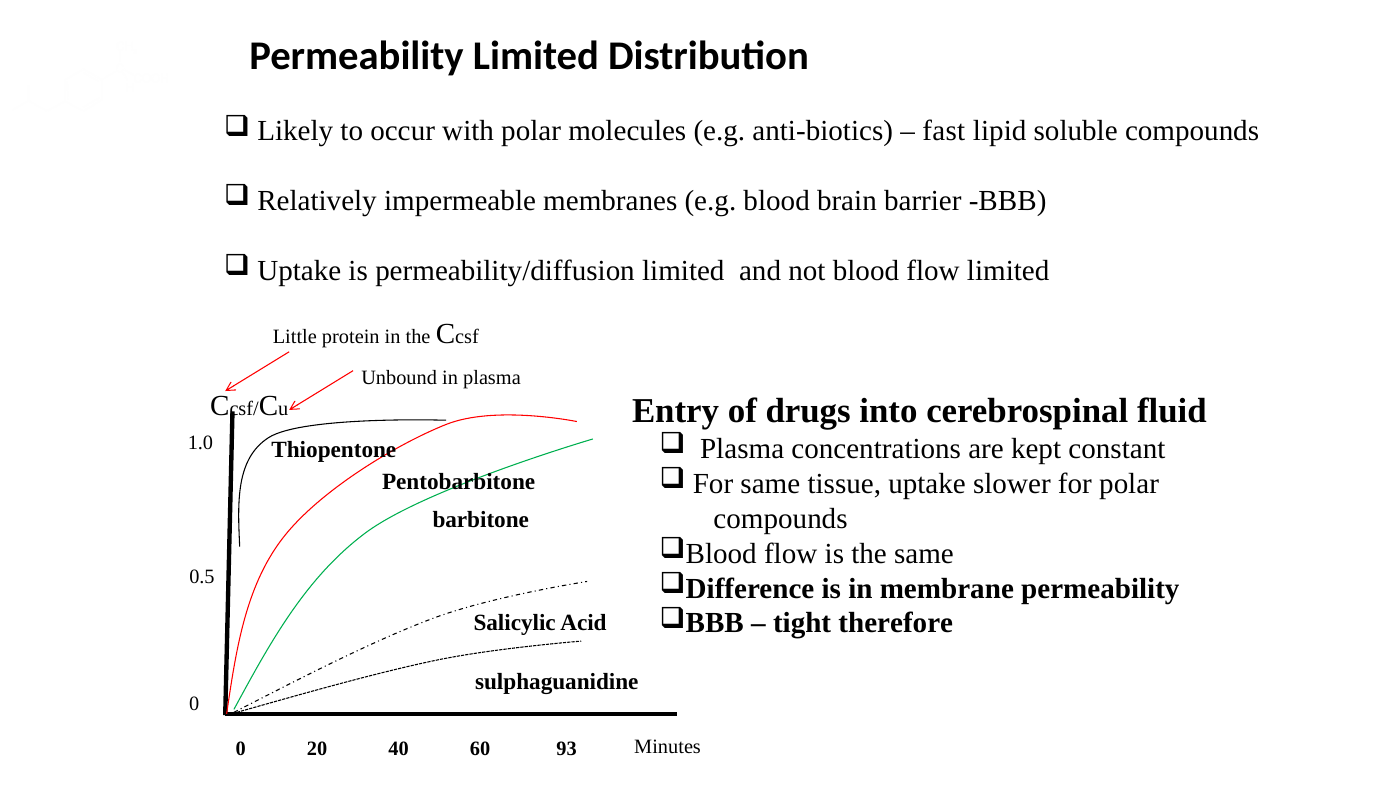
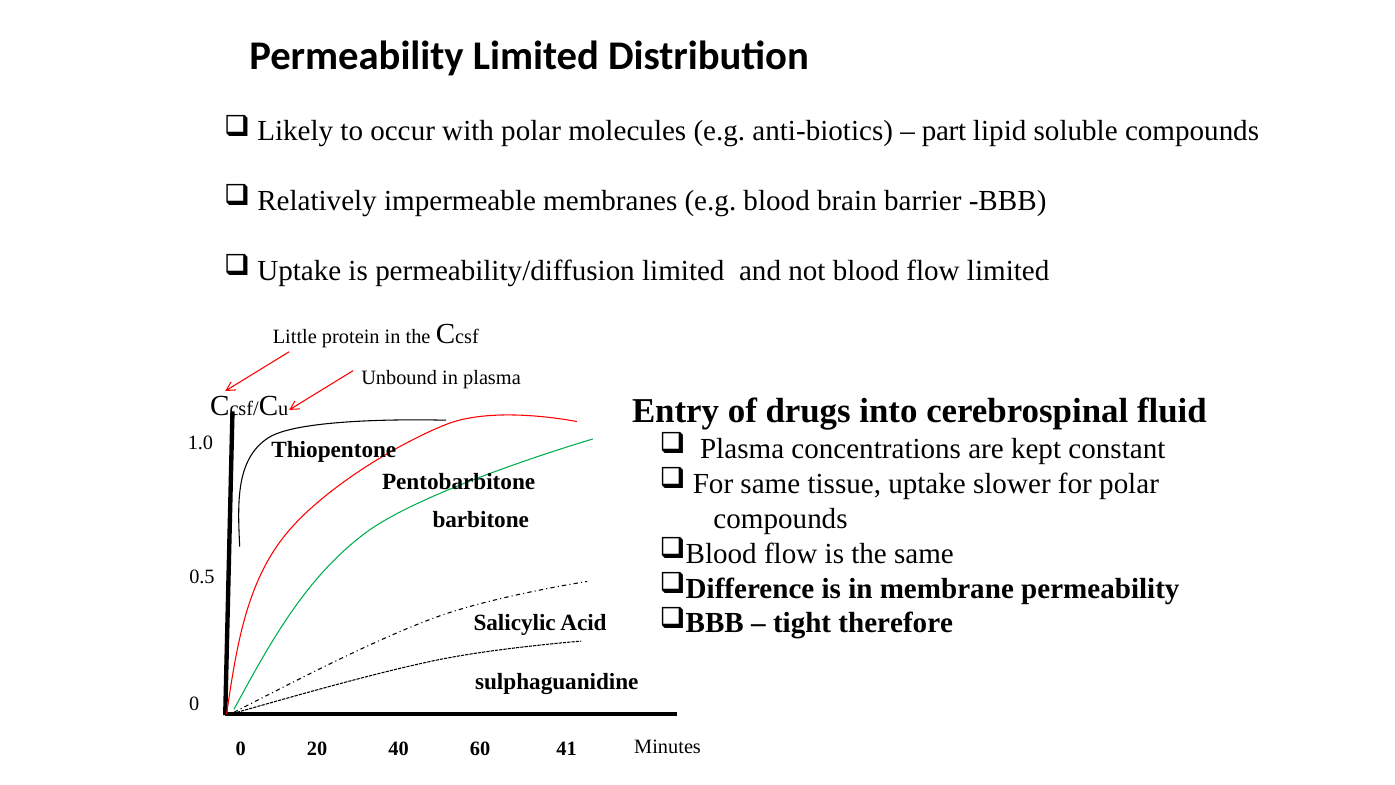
fast: fast -> part
93: 93 -> 41
